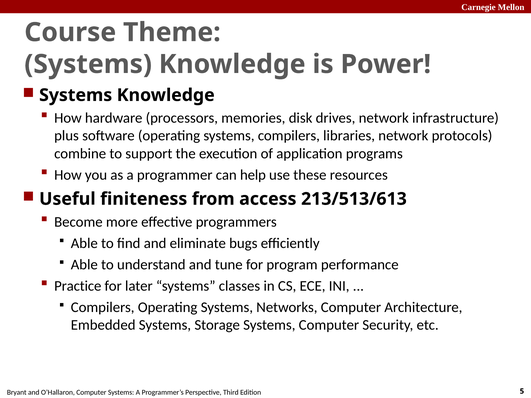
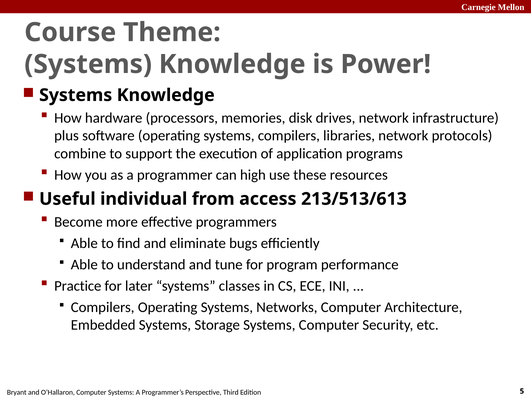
help: help -> high
finiteness: finiteness -> individual
